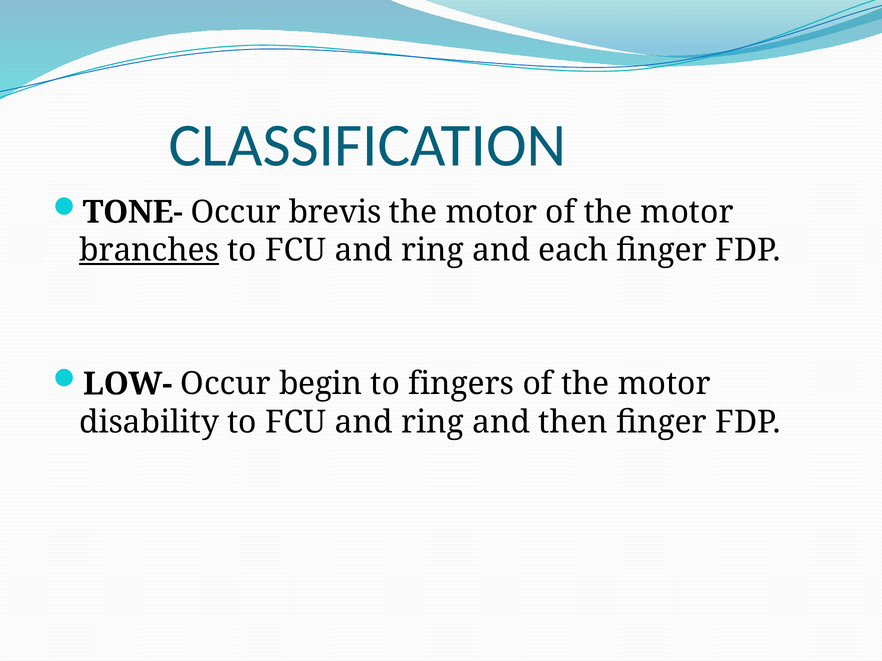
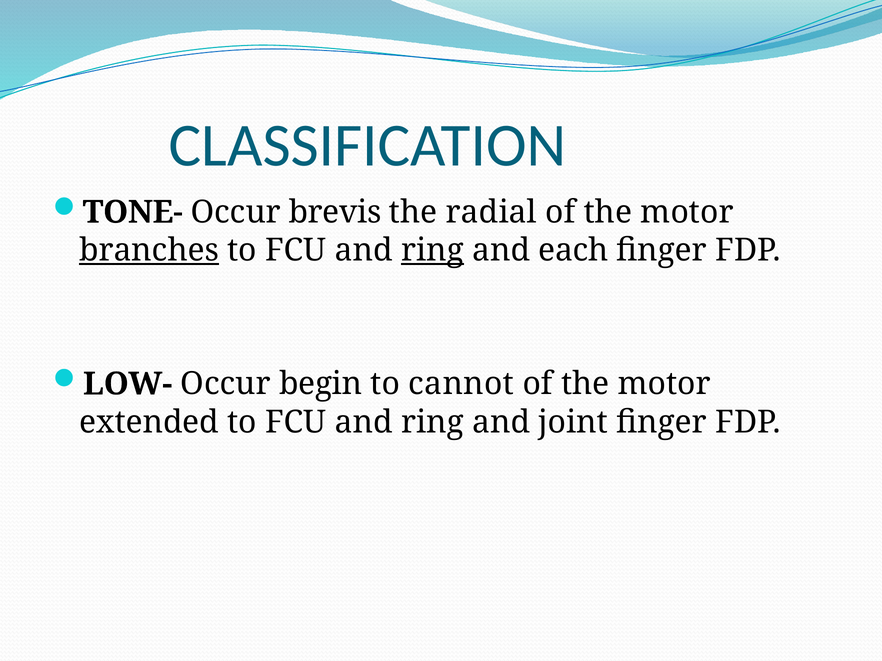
motor at (491, 212): motor -> radial
ring at (432, 251) underline: none -> present
fingers: fingers -> cannot
disability: disability -> extended
then: then -> joint
